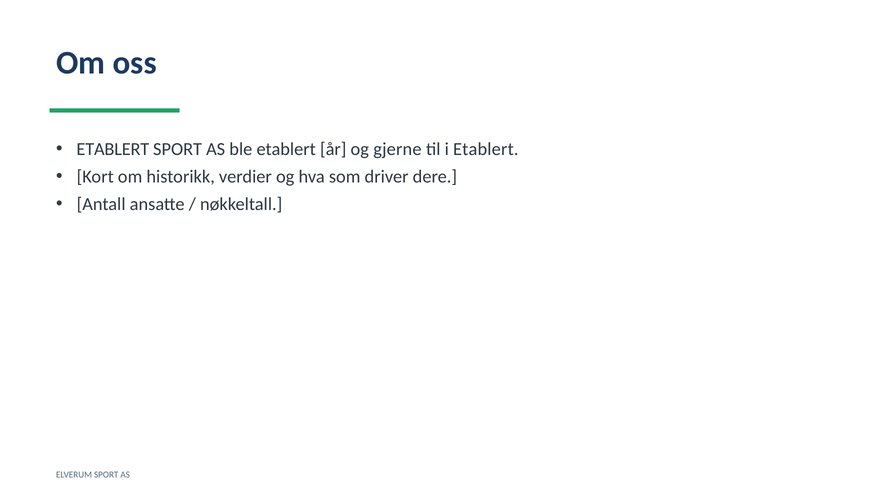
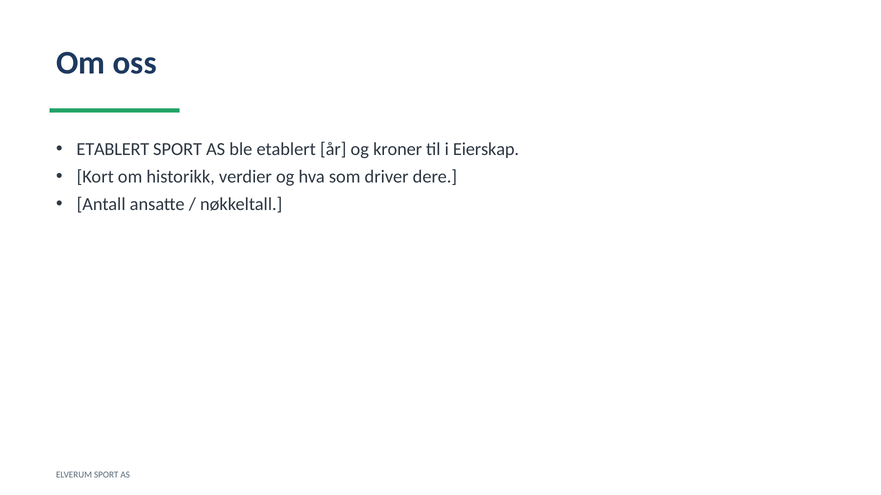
gjerne: gjerne -> kroner
i Etablert: Etablert -> Eierskap
